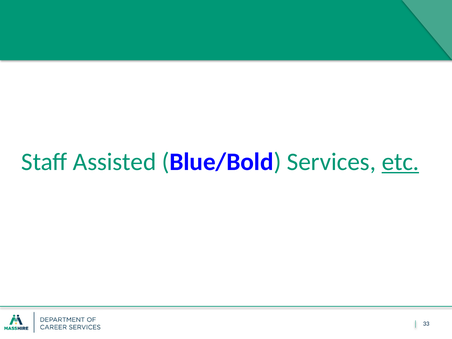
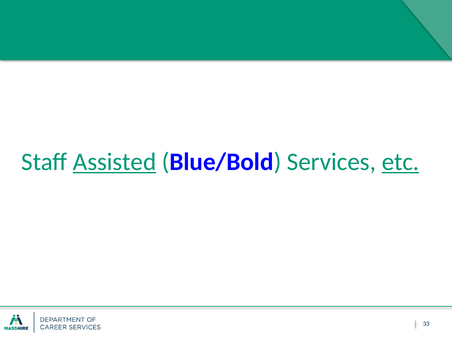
Assisted underline: none -> present
